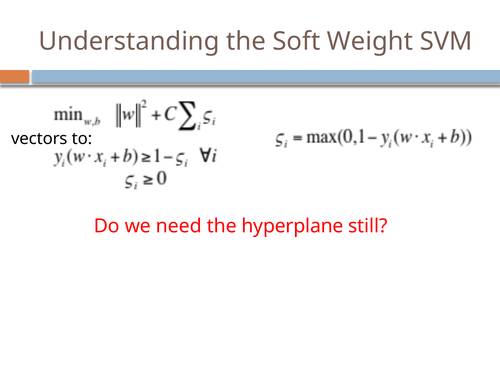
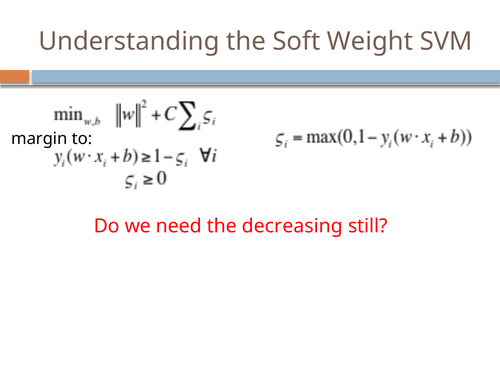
vectors: vectors -> margin
hyperplane: hyperplane -> decreasing
